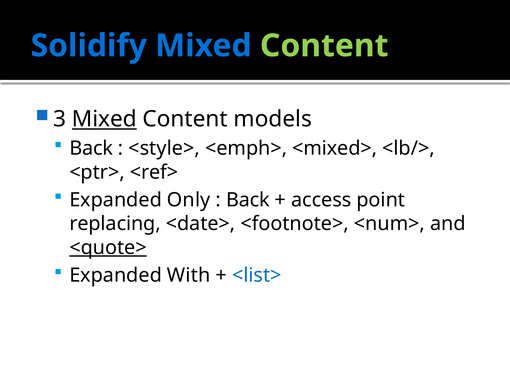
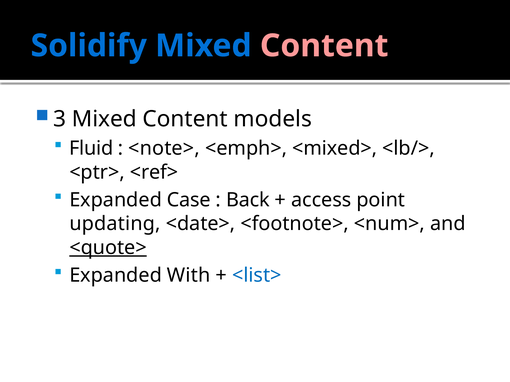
Content at (324, 46) colour: light green -> pink
Mixed at (104, 119) underline: present -> none
Back at (91, 149): Back -> Fluid
<style>: <style> -> <note>
Only: Only -> Case
replacing: replacing -> updating
